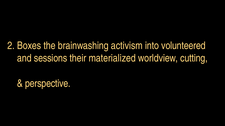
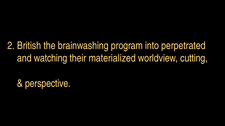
Boxes: Boxes -> British
activism: activism -> program
volunteered: volunteered -> perpetrated
sessions: sessions -> watching
